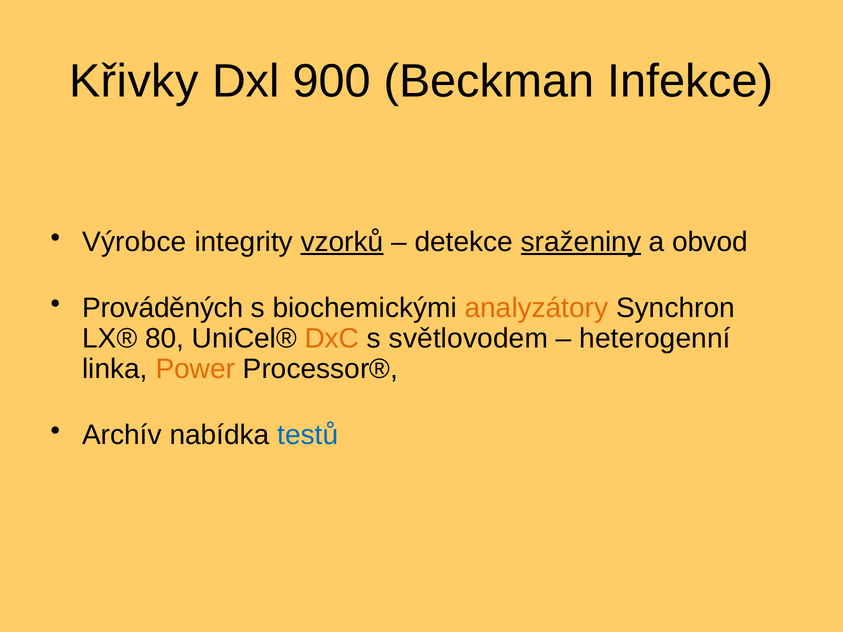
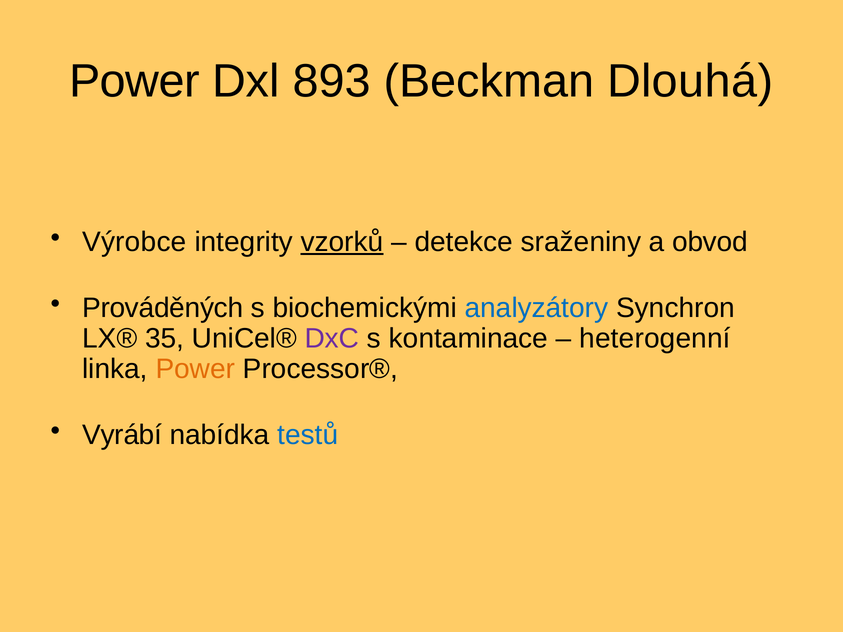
Křivky at (134, 81): Křivky -> Power
900: 900 -> 893
Infekce: Infekce -> Dlouhá
sraženiny underline: present -> none
analyzátory colour: orange -> blue
80: 80 -> 35
DxC colour: orange -> purple
světlovodem: světlovodem -> kontaminace
Archív: Archív -> Vyrábí
